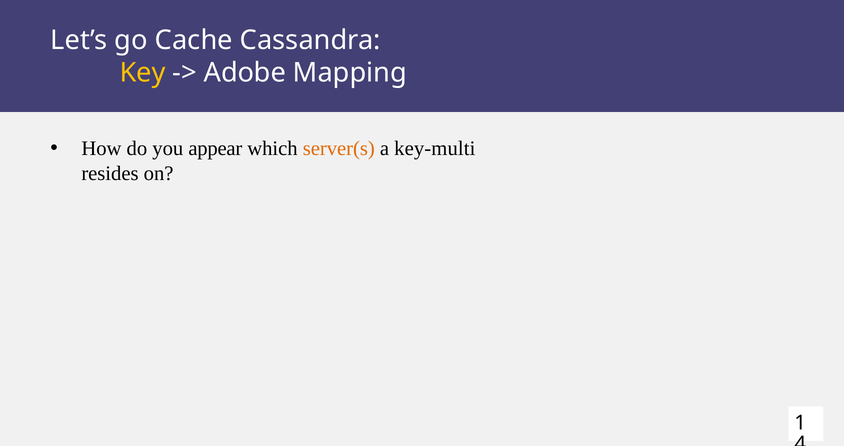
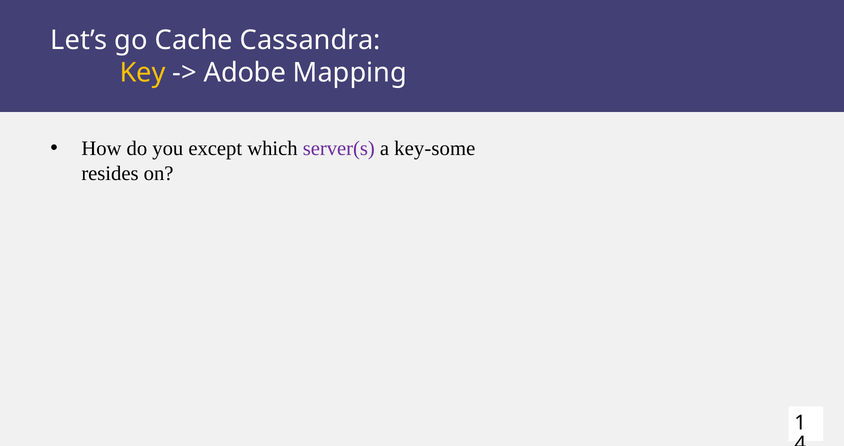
appear: appear -> except
server(s colour: orange -> purple
key-multi: key-multi -> key-some
